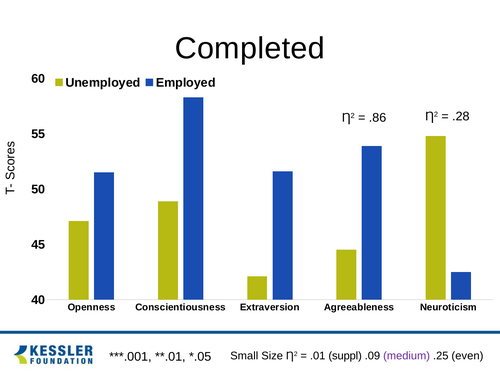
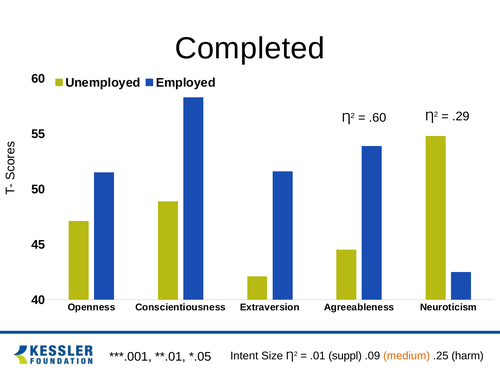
.28: .28 -> .29
.86: .86 -> .60
Small: Small -> Intent
medium colour: purple -> orange
even: even -> harm
